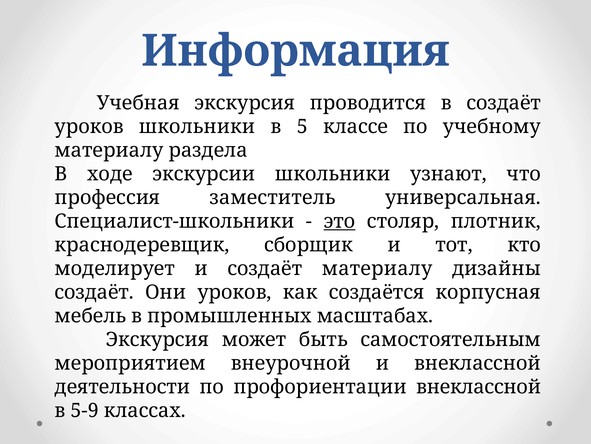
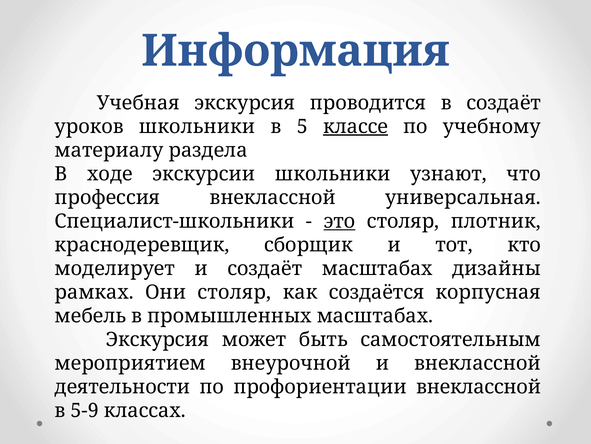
классе underline: none -> present
профессия заместитель: заместитель -> внеклассной
создаёт материалу: материалу -> масштабах
создаёт at (94, 292): создаёт -> рамках
Они уроков: уроков -> столяр
